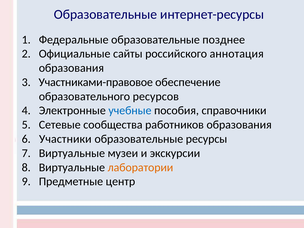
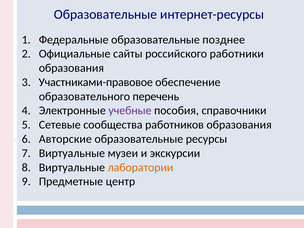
аннотация: аннотация -> работники
ресурсов: ресурсов -> перечень
учебные colour: blue -> purple
Участники: Участники -> Авторские
